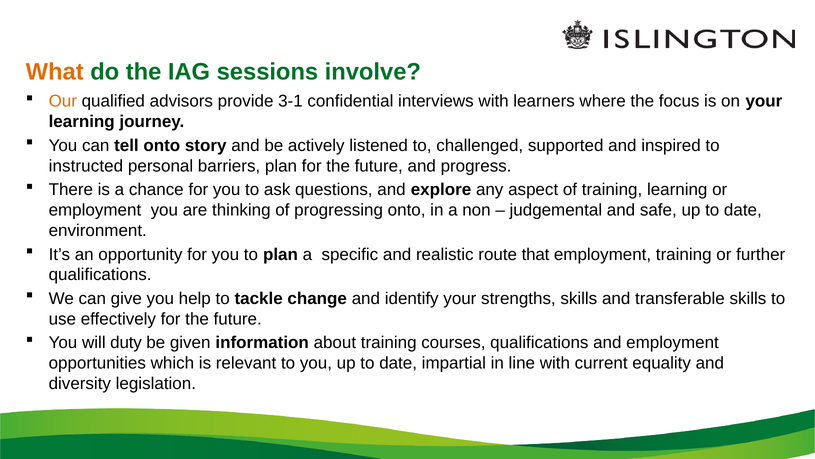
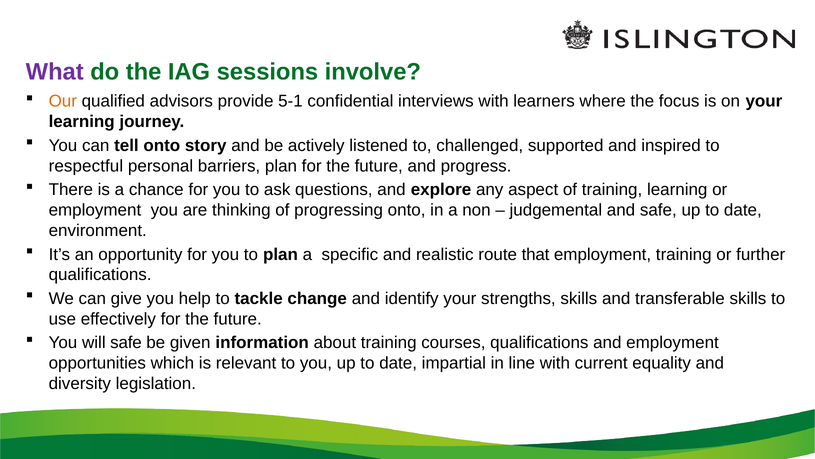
What colour: orange -> purple
3-1: 3-1 -> 5-1
instructed: instructed -> respectful
will duty: duty -> safe
